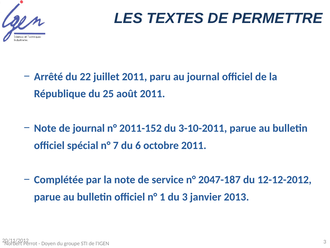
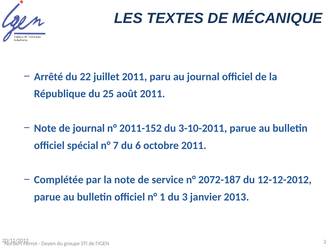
PERMETTRE: PERMETTRE -> MÉCANIQUE
2047-187: 2047-187 -> 2072-187
